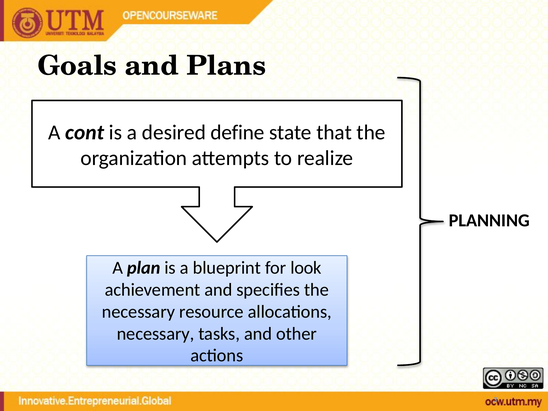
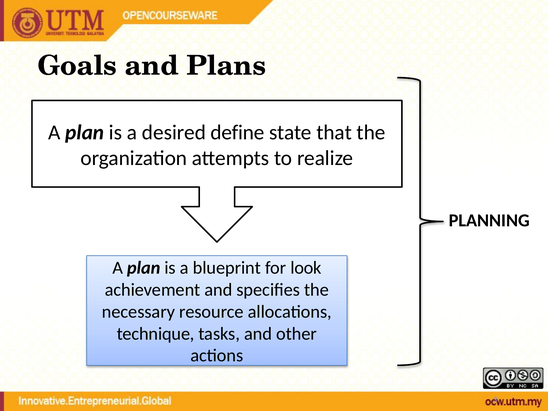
cont at (85, 132): cont -> plan
necessary at (156, 334): necessary -> technique
